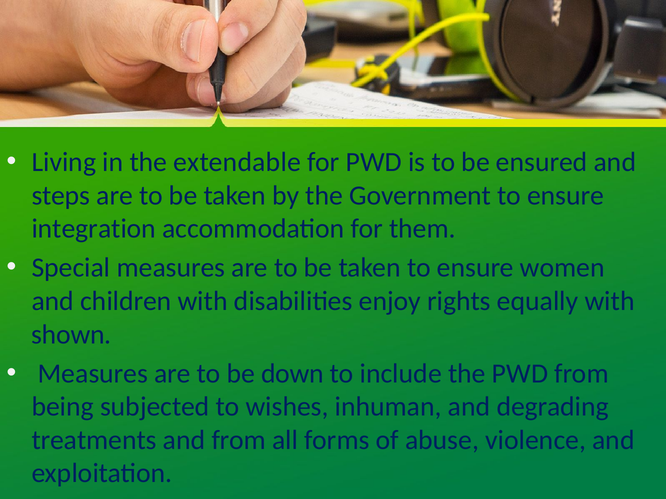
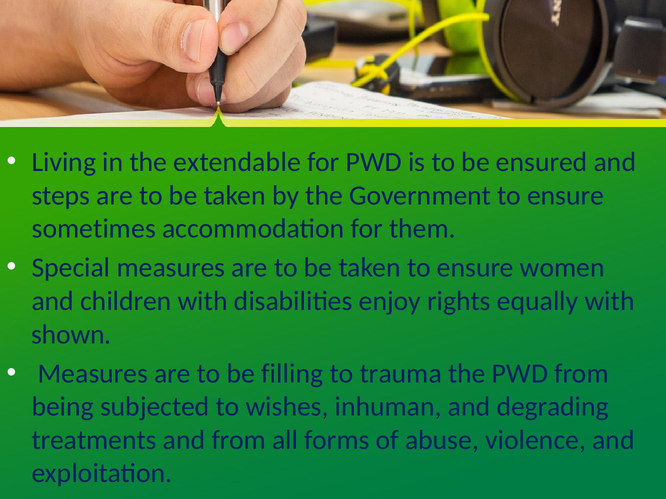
integration: integration -> sometimes
down: down -> filling
include: include -> trauma
